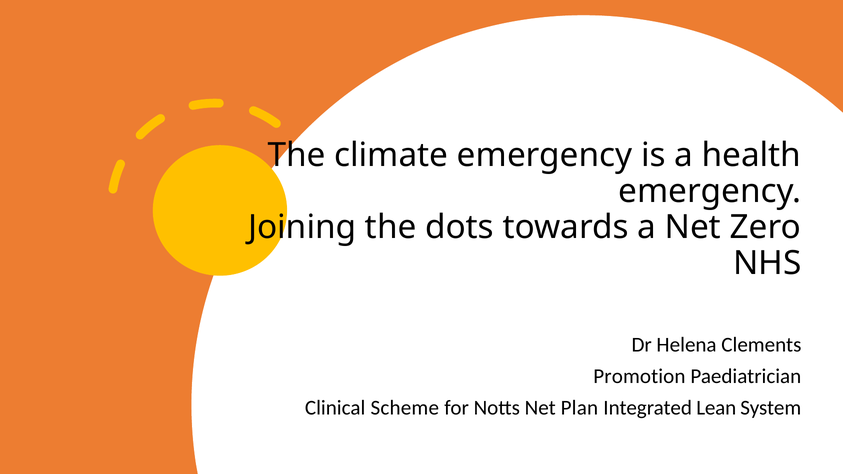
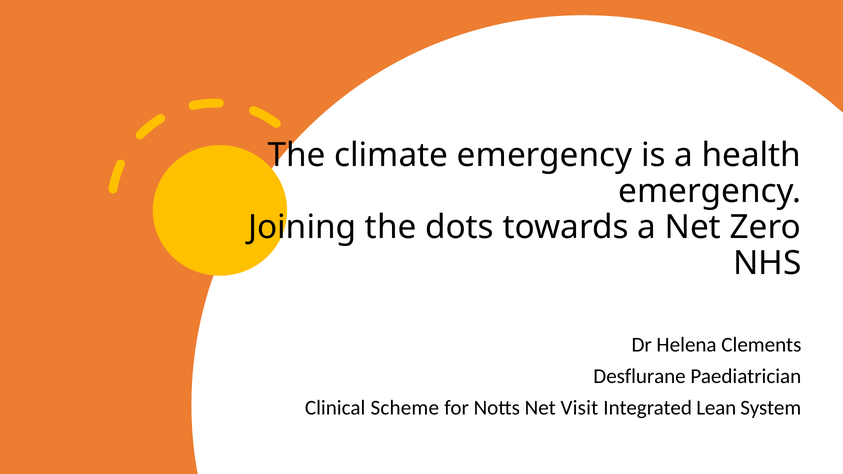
Promotion: Promotion -> Desflurane
Plan: Plan -> Visit
